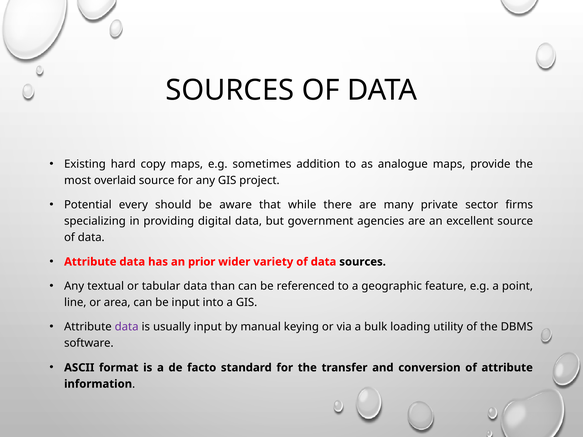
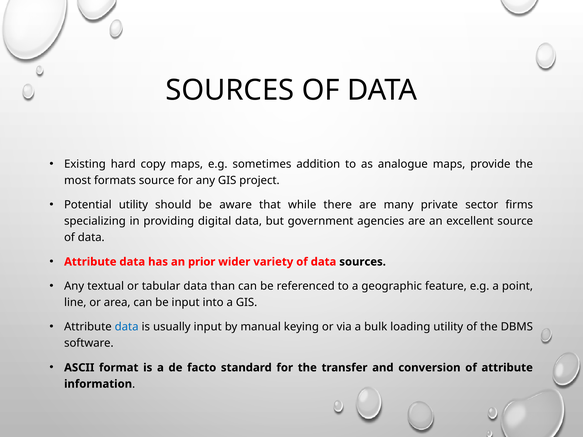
overlaid: overlaid -> formats
Potential every: every -> utility
data at (127, 327) colour: purple -> blue
